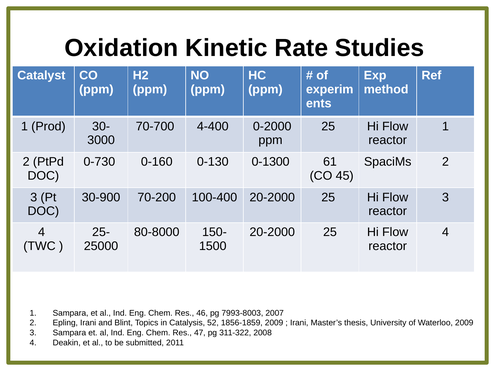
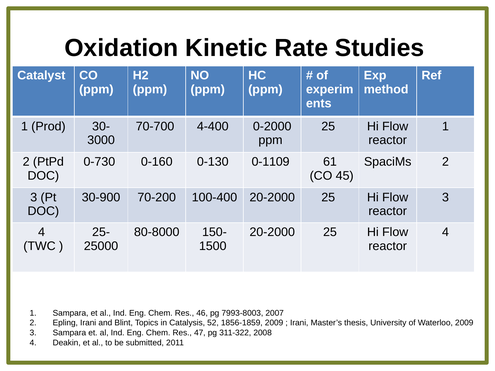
0-1300: 0-1300 -> 0-1109
